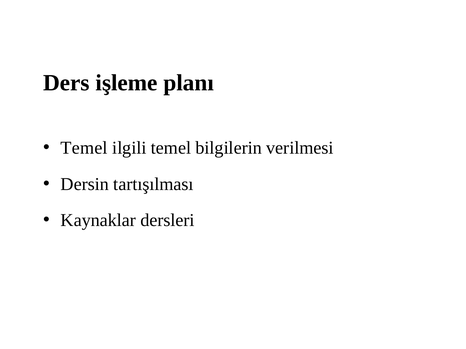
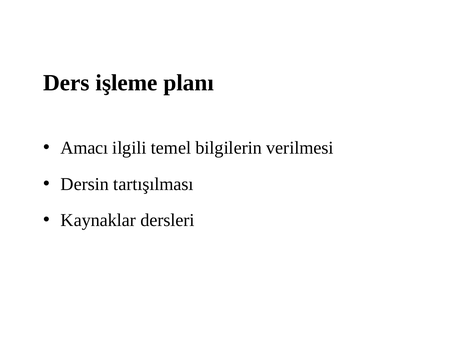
Temel at (84, 148): Temel -> Amacı
